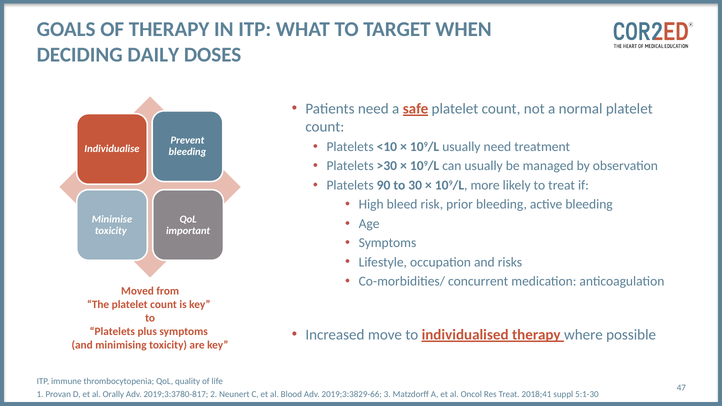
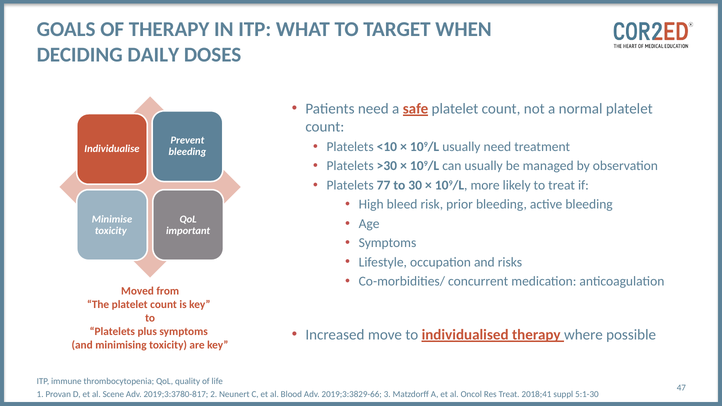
90: 90 -> 77
Orally: Orally -> Scene
